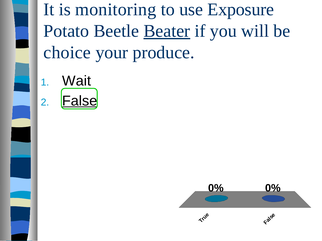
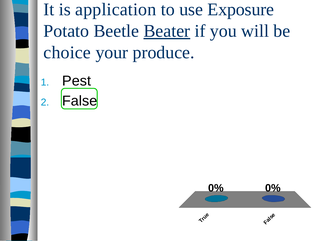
monitoring: monitoring -> application
Wait: Wait -> Pest
False underline: present -> none
